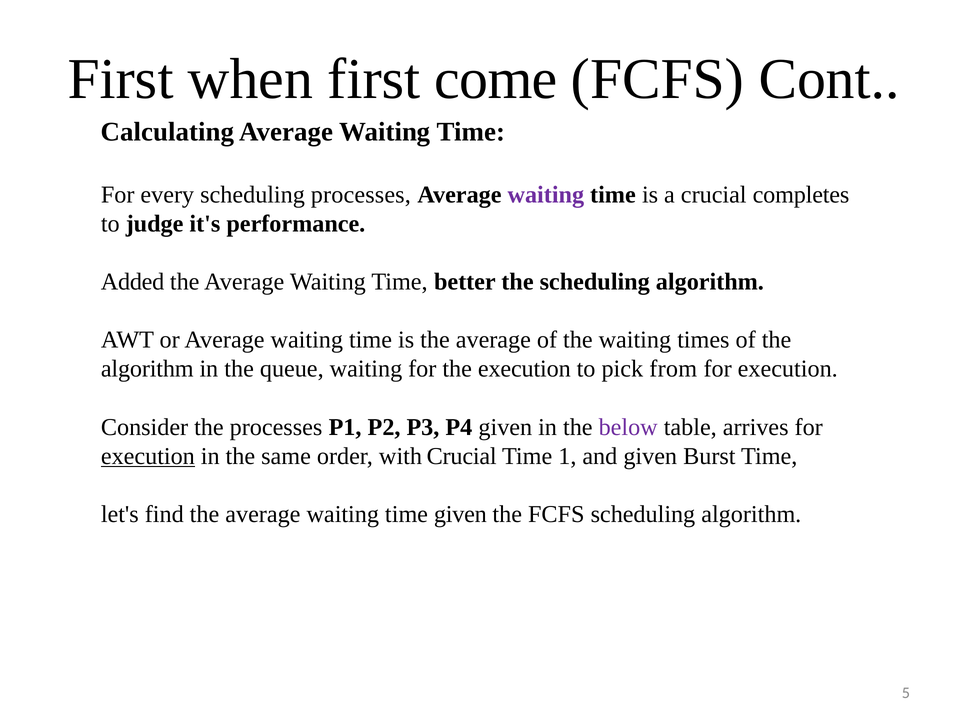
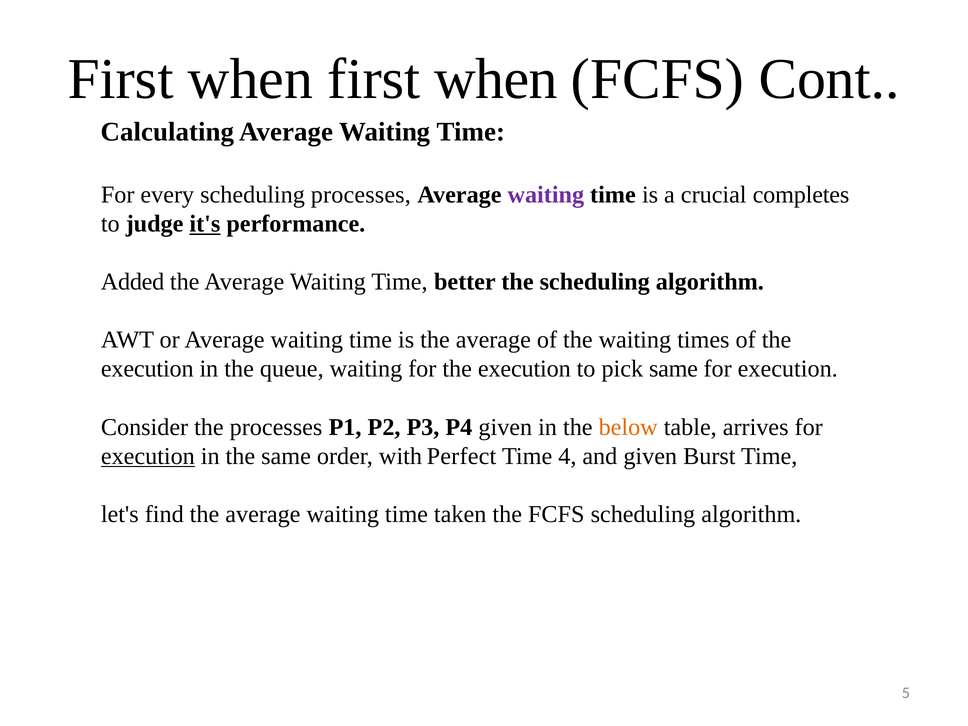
come at (496, 79): come -> when
it's underline: none -> present
algorithm at (147, 369): algorithm -> execution
pick from: from -> same
below colour: purple -> orange
with Crucial: Crucial -> Perfect
1: 1 -> 4
time given: given -> taken
